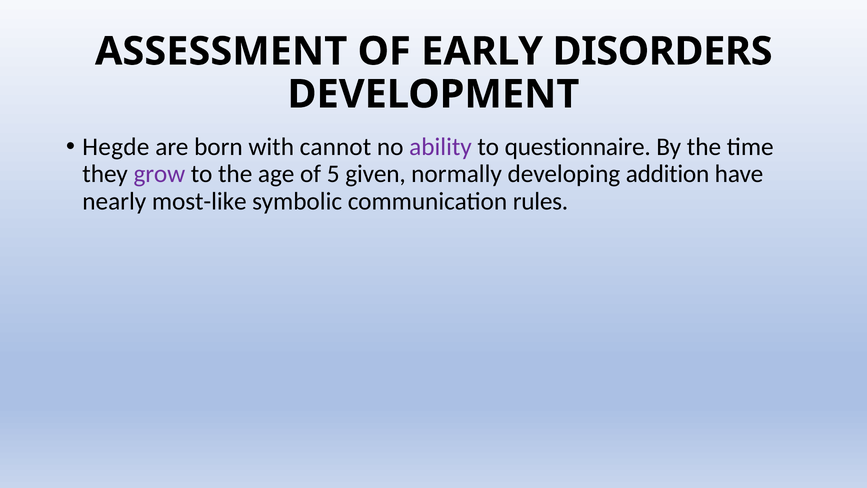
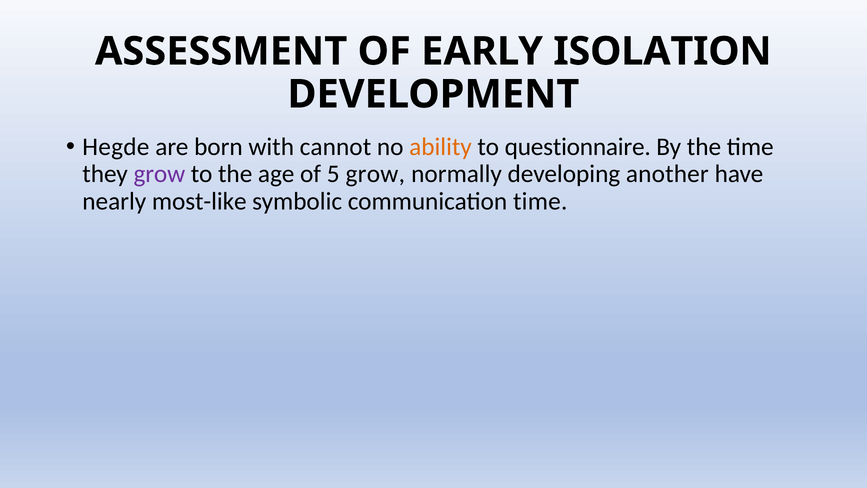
DISORDERS: DISORDERS -> ISOLATION
ability colour: purple -> orange
5 given: given -> grow
addition: addition -> another
communication rules: rules -> time
